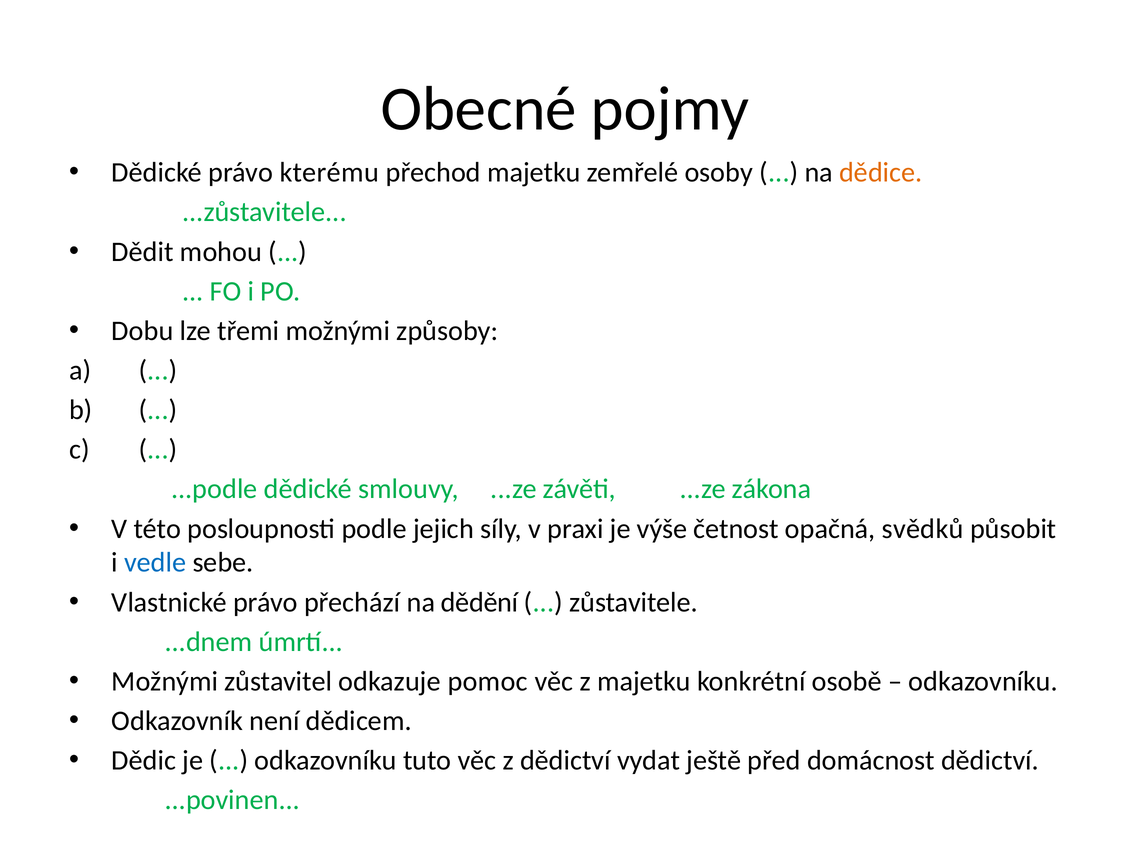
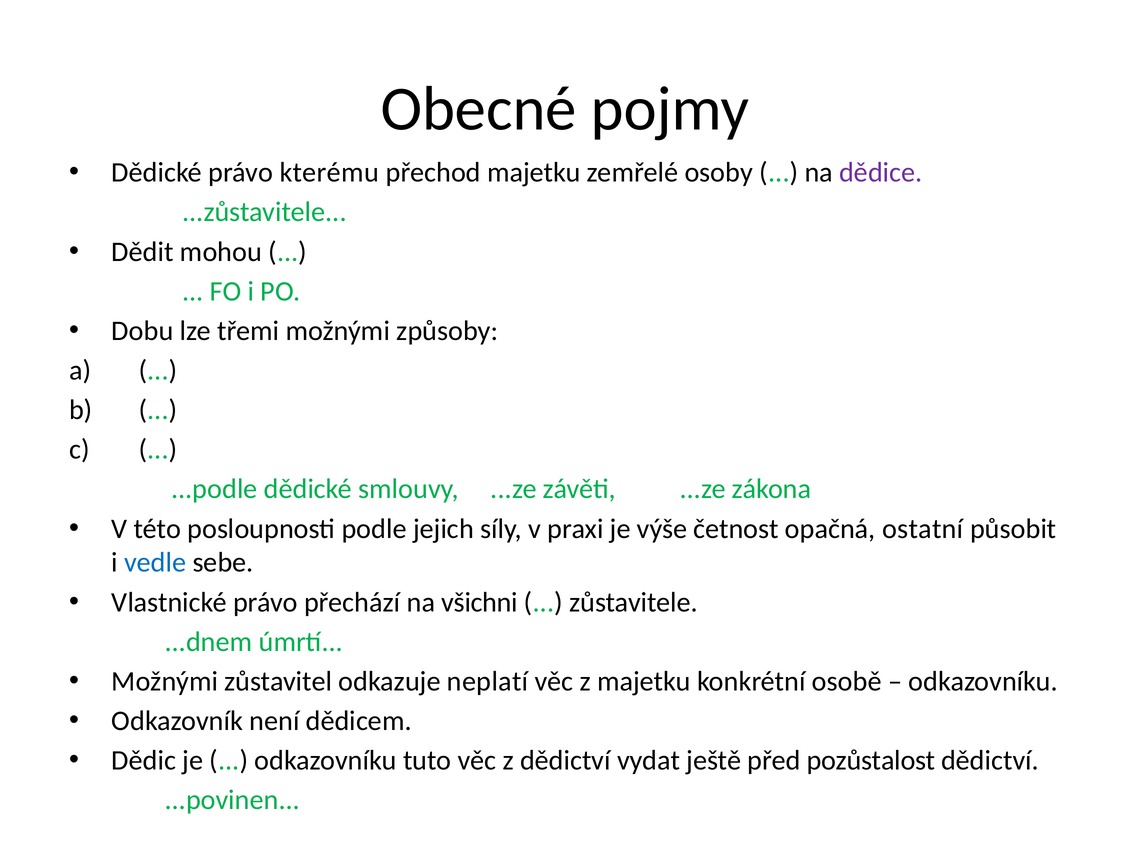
dědice colour: orange -> purple
svědků: svědků -> ostatní
dědění: dědění -> všichni
pomoc: pomoc -> neplatí
domácnost: domácnost -> pozůstalost
